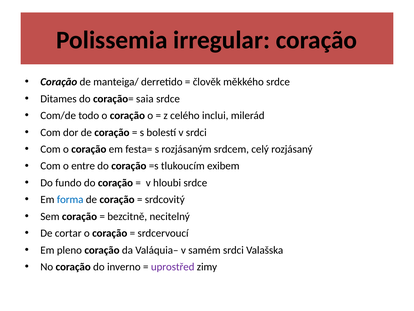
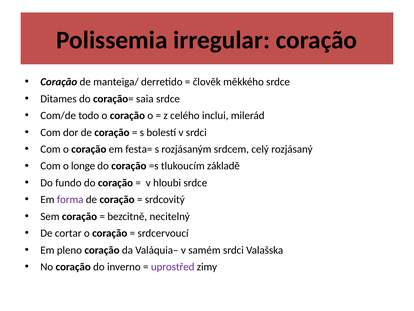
entre: entre -> longe
exibem: exibem -> základě
forma colour: blue -> purple
